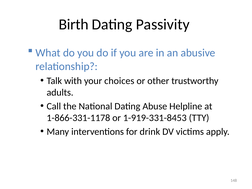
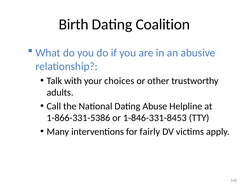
Passivity: Passivity -> Coalition
1-866-331-1178: 1-866-331-1178 -> 1-866-331-5386
1-919-331-8453: 1-919-331-8453 -> 1-846-331-8453
drink: drink -> fairly
